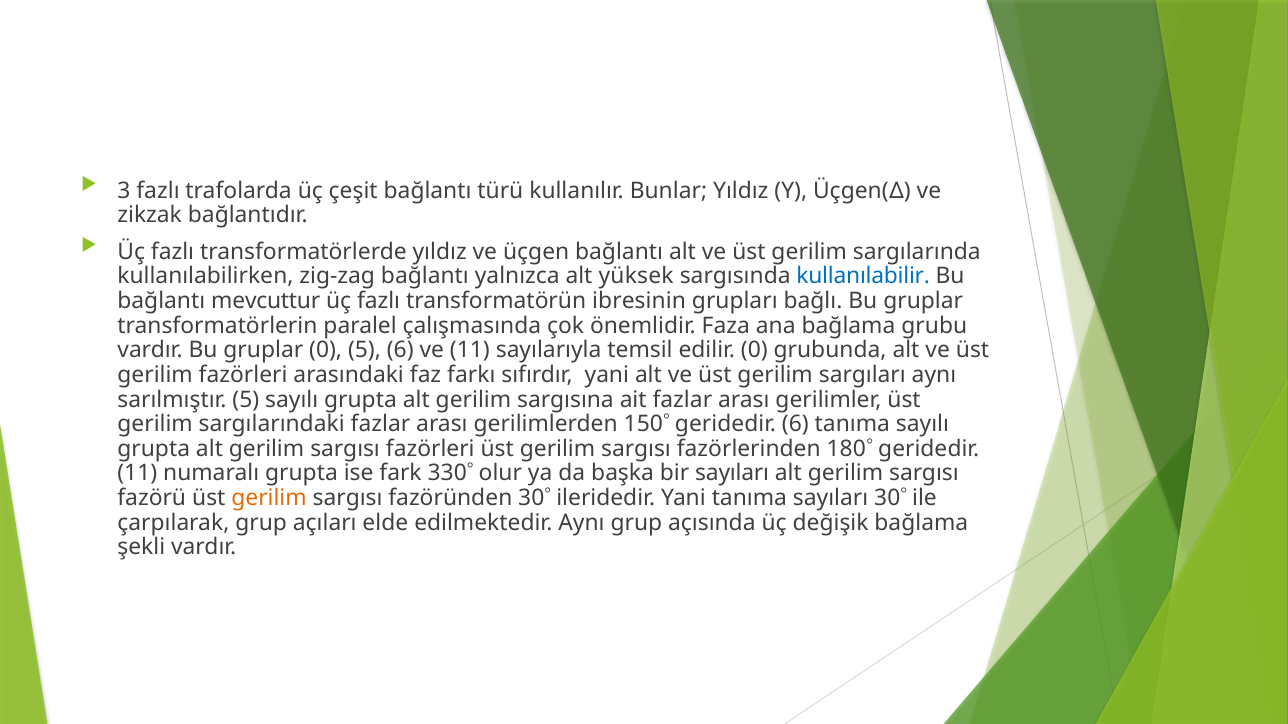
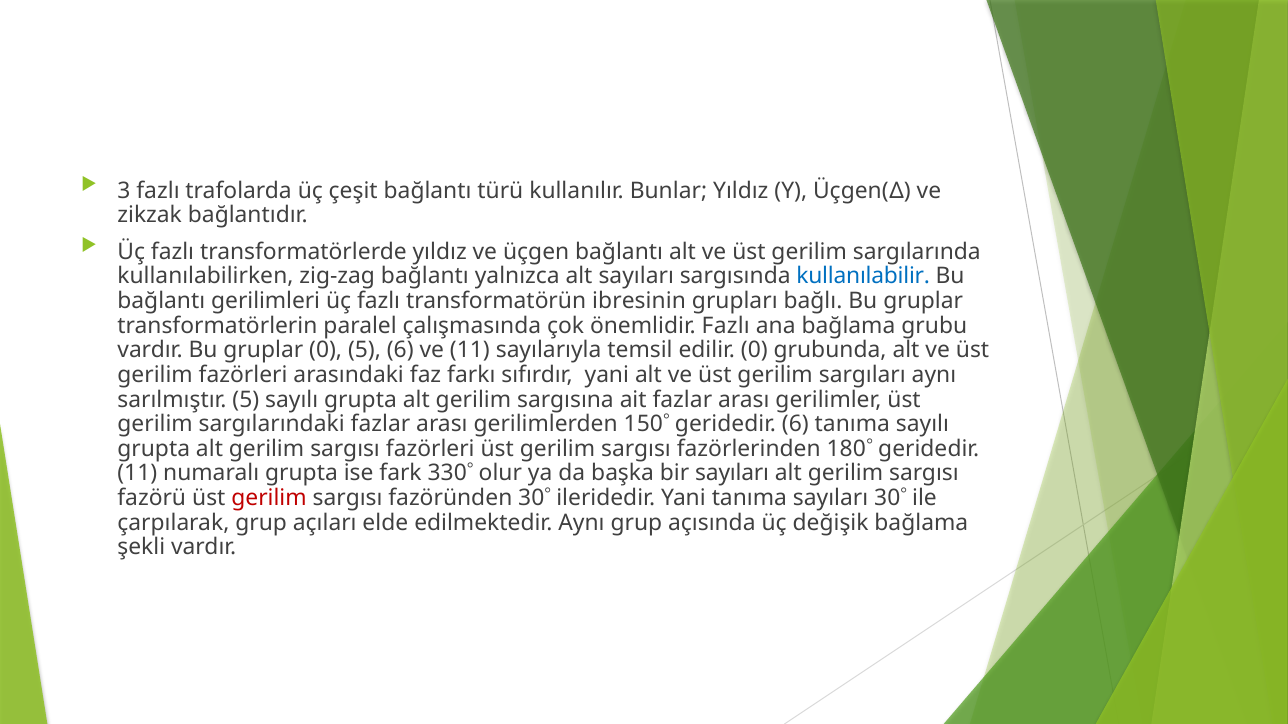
alt yüksek: yüksek -> sayıları
mevcuttur: mevcuttur -> gerilimleri
önemlidir Faza: Faza -> Fazlı
gerilim at (269, 498) colour: orange -> red
